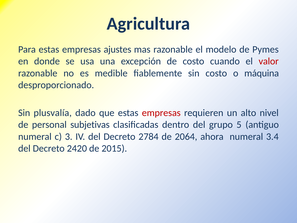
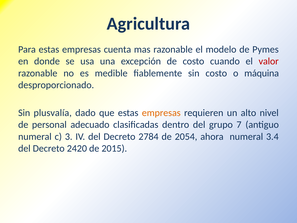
ajustes: ajustes -> cuenta
empresas at (161, 113) colour: red -> orange
subjetivas: subjetivas -> adecuado
5: 5 -> 7
2064: 2064 -> 2054
